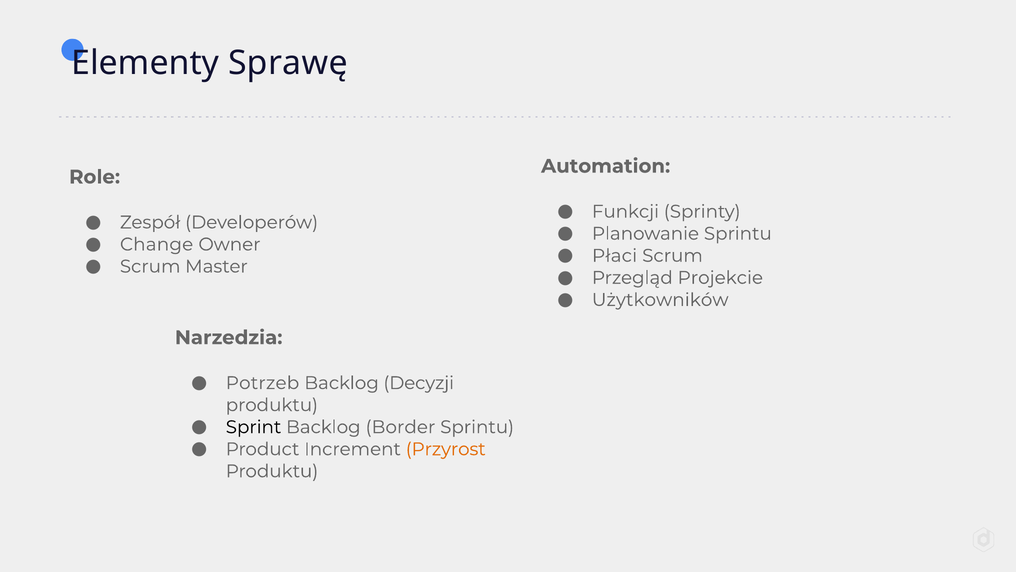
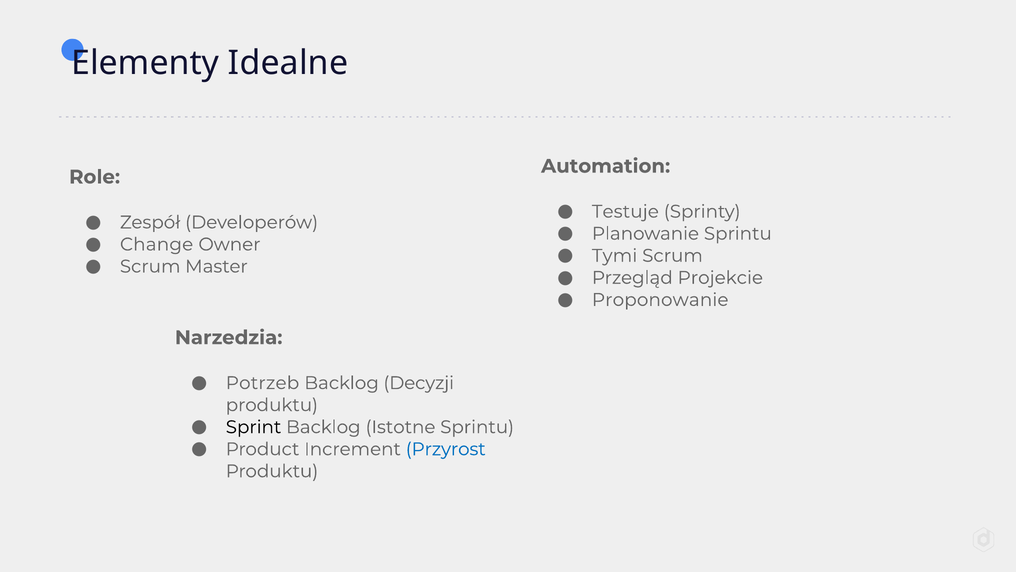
Sprawę: Sprawę -> Idealne
Funkcji: Funkcji -> Testuje
Płaci: Płaci -> Tymi
Użytkowników: Użytkowników -> Proponowanie
Border: Border -> Istotne
Przyrost colour: orange -> blue
